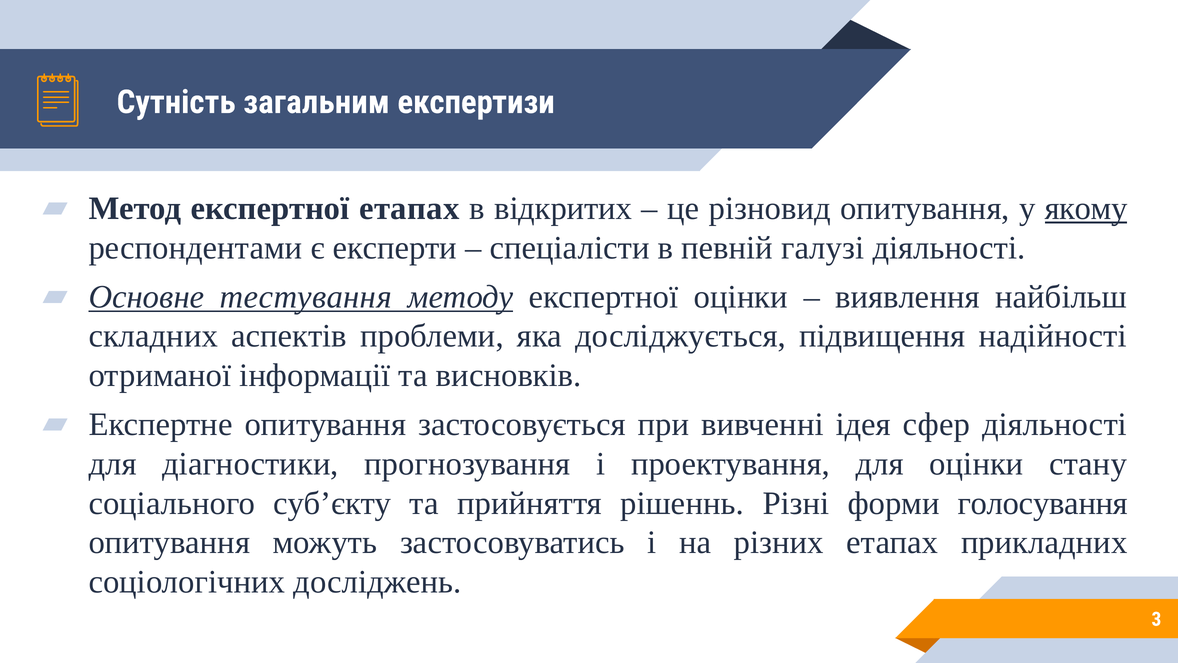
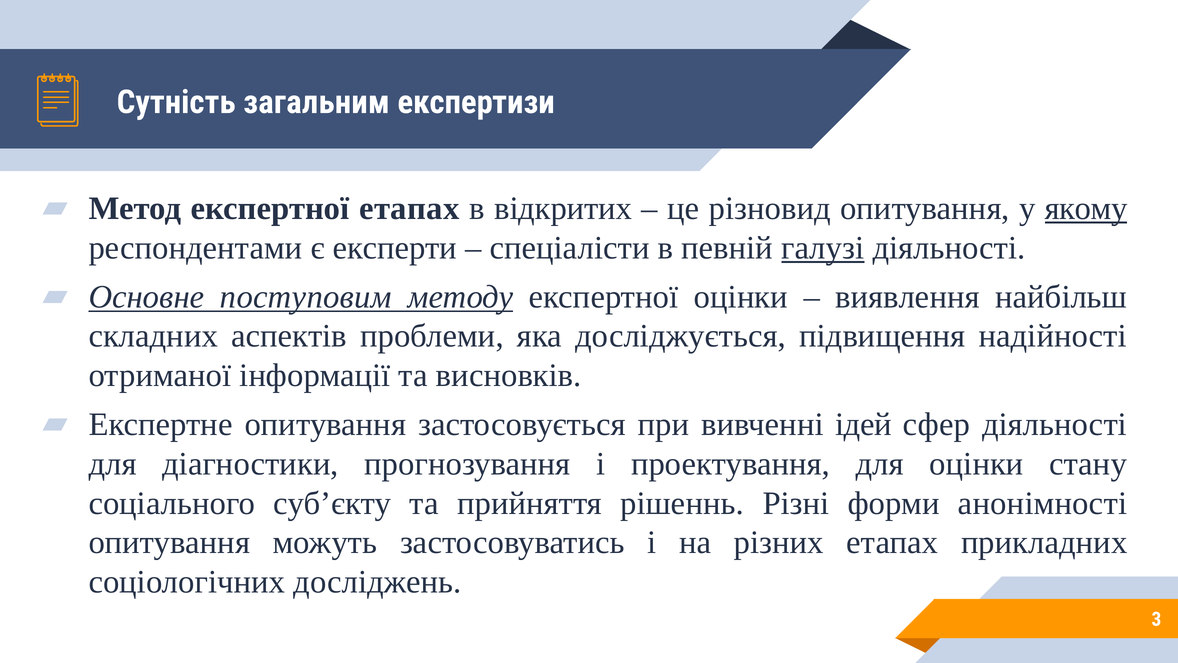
галузі underline: none -> present
тестування: тестування -> поступовим
ідея: ідея -> ідей
голосування: голосування -> анонімності
